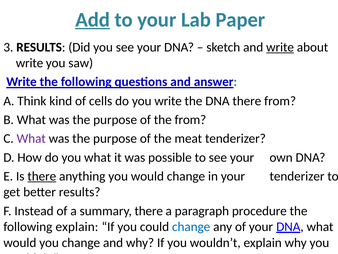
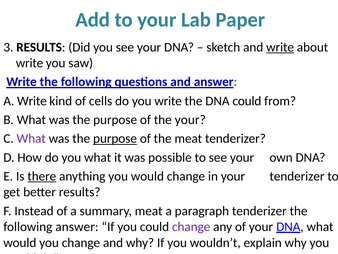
Add underline: present -> none
A Think: Think -> Write
DNA there: there -> could
the from: from -> your
purpose at (115, 138) underline: none -> present
summary there: there -> meat
paragraph procedure: procedure -> tenderizer
following explain: explain -> answer
change at (191, 226) colour: blue -> purple
